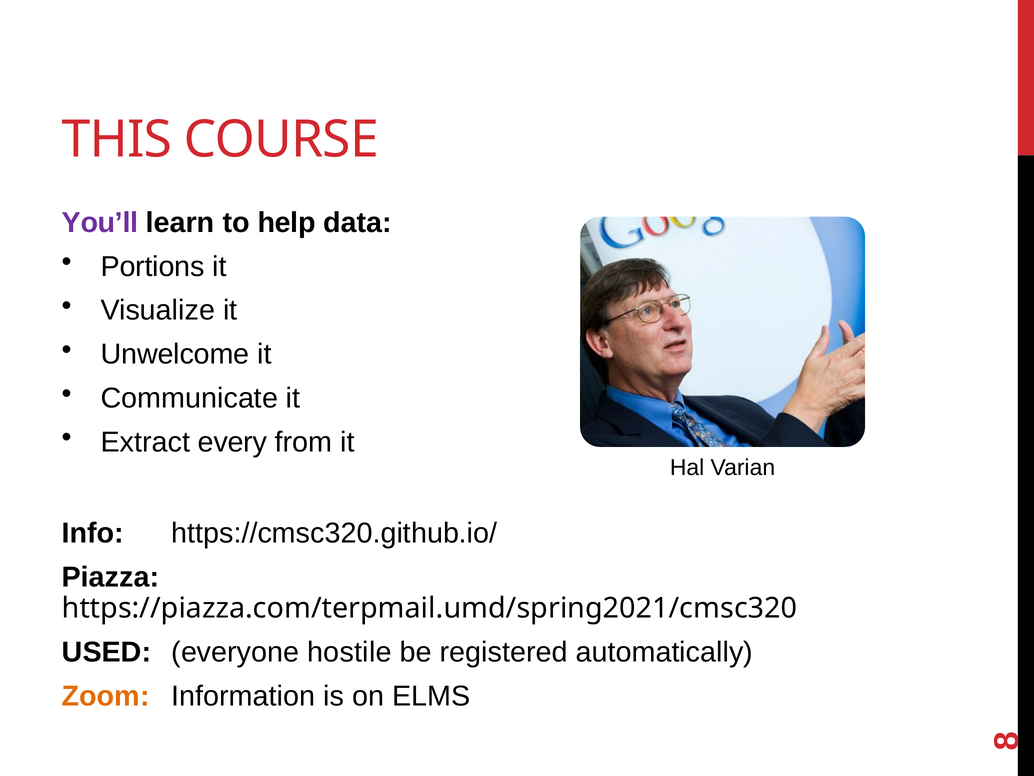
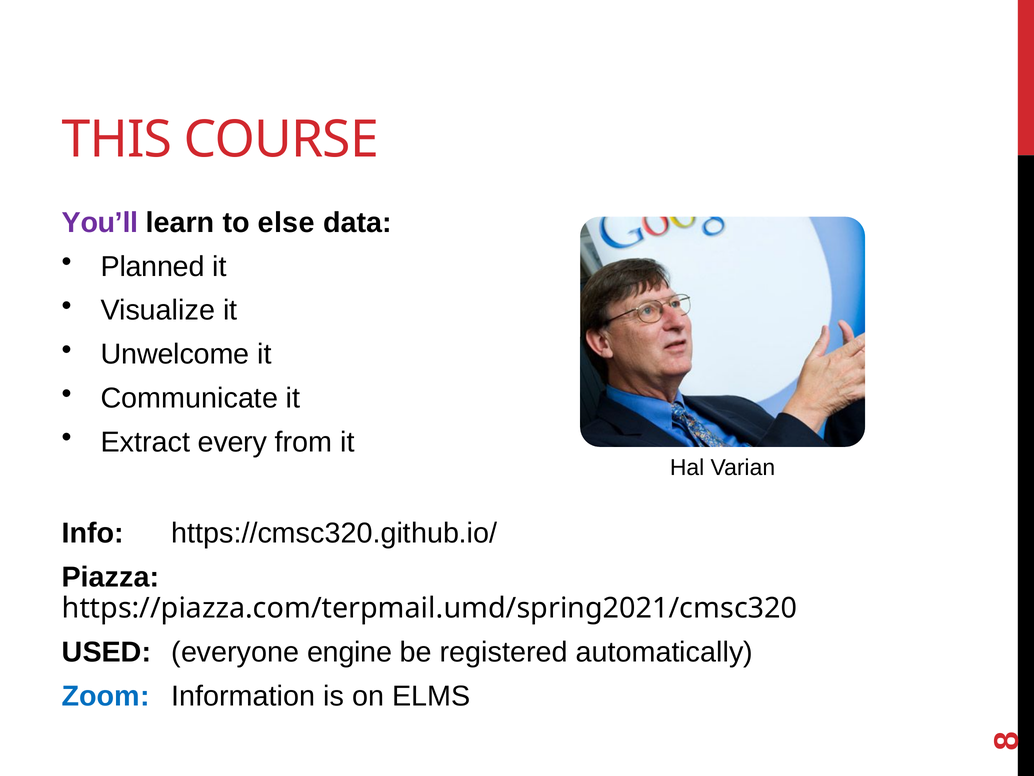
help: help -> else
Portions: Portions -> Planned
hostile: hostile -> engine
Zoom colour: orange -> blue
